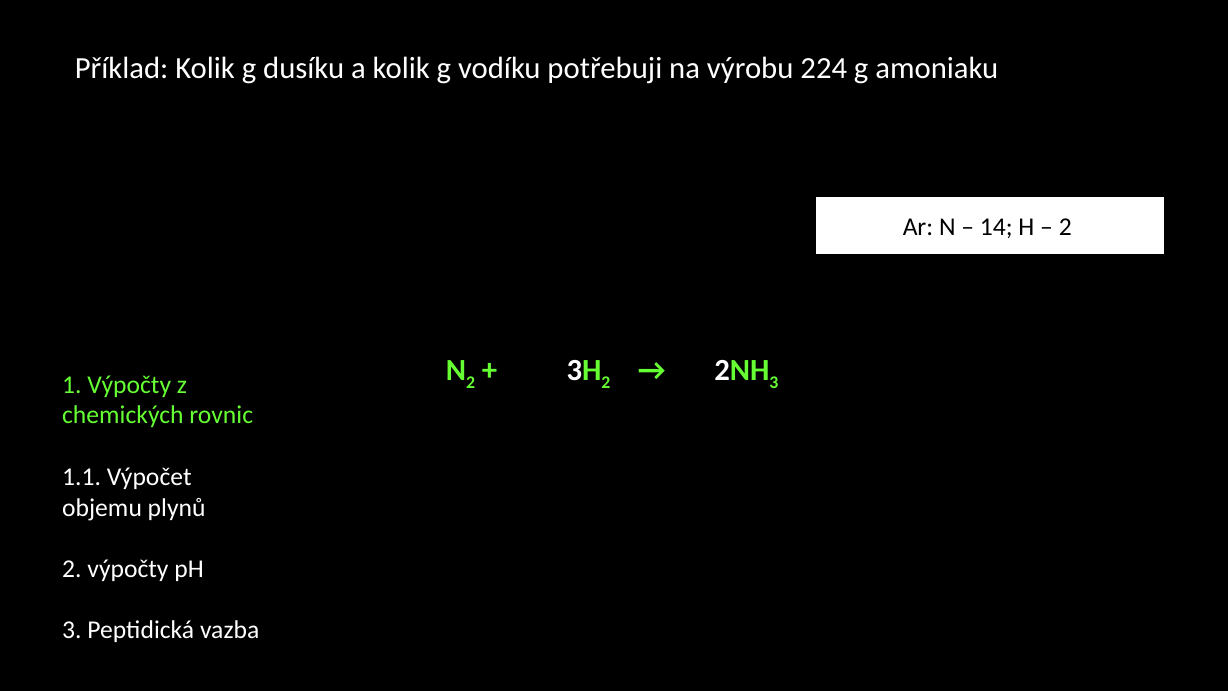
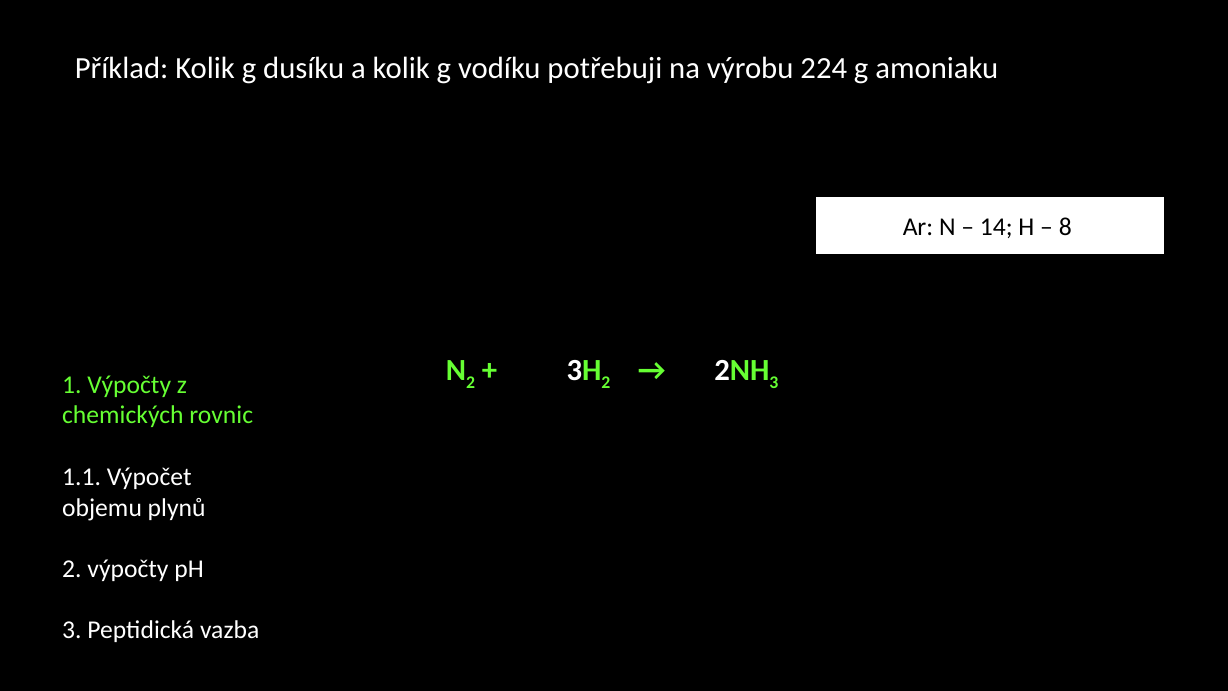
2 at (1065, 227): 2 -> 8
